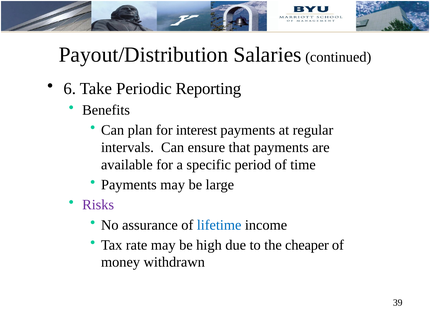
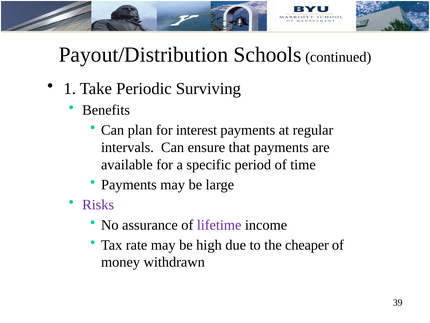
Salaries: Salaries -> Schools
6: 6 -> 1
Reporting: Reporting -> Surviving
lifetime colour: blue -> purple
